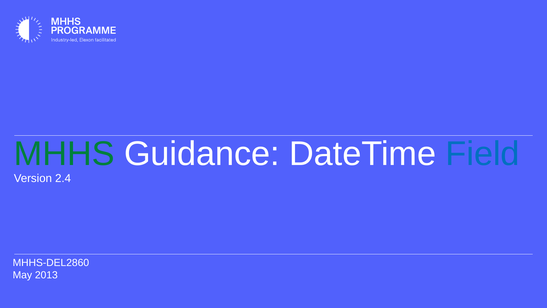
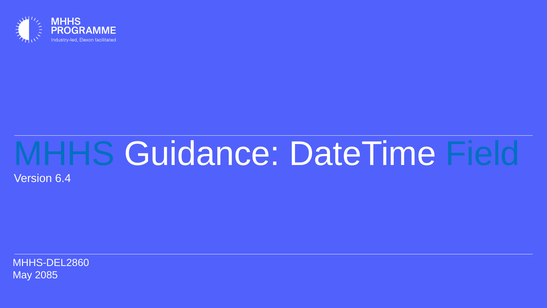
MHHS colour: green -> blue
2.4: 2.4 -> 6.4
2013: 2013 -> 2085
